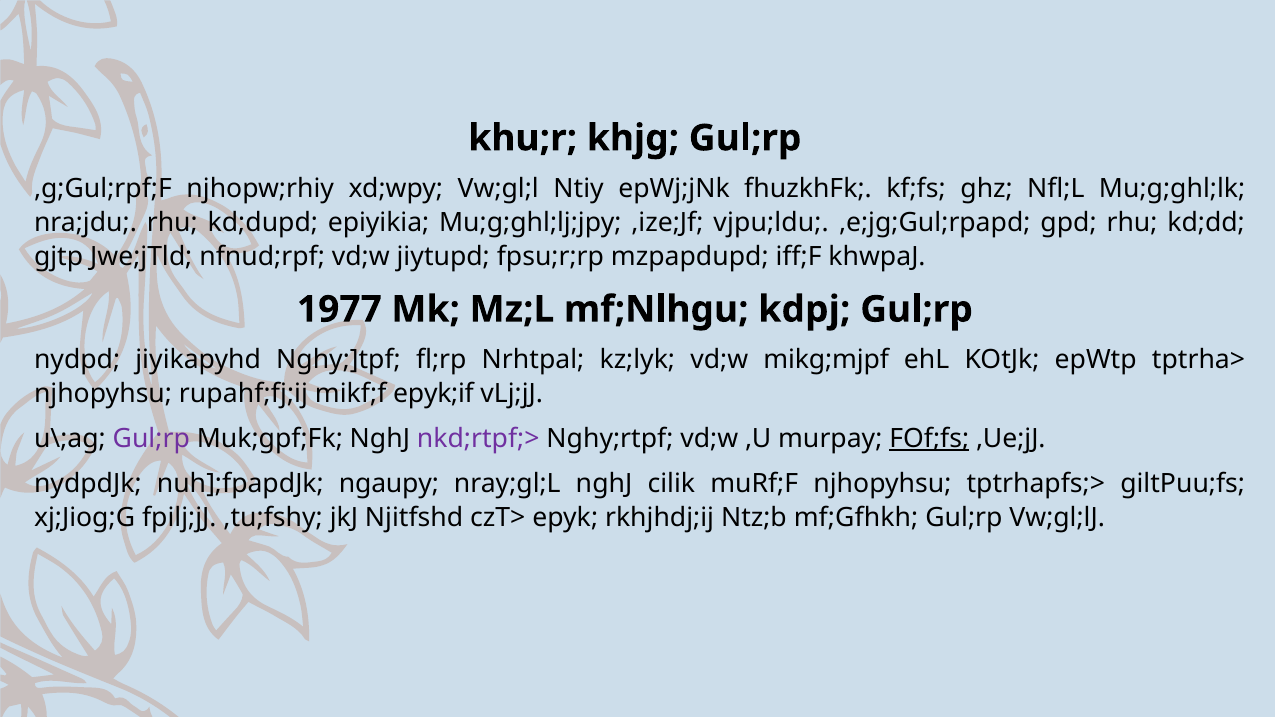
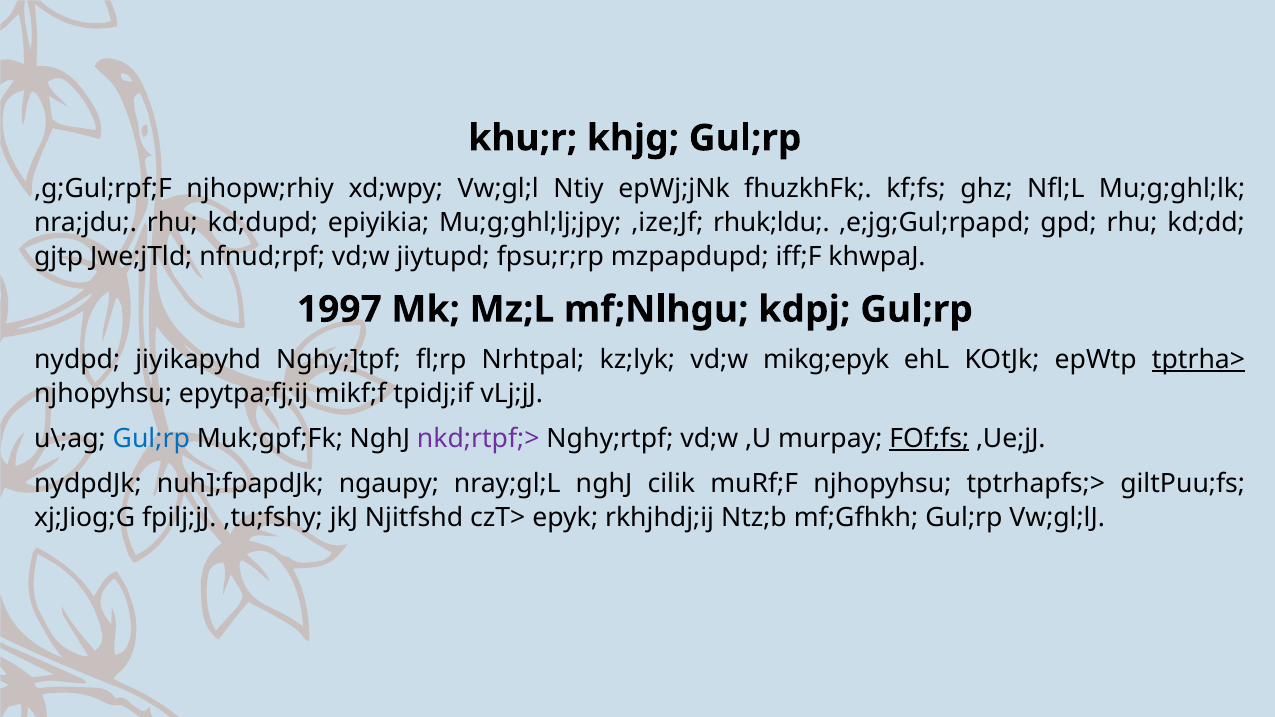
vjpu;ldu: vjpu;ldu -> rhuk;ldu
1977: 1977 -> 1997
mikg;mjpf: mikg;mjpf -> mikg;epyk
tptrha> underline: none -> present
rupahf;fj;ij: rupahf;fj;ij -> epytpa;fj;ij
epyk;if: epyk;if -> tpidj;if
Gul;rp at (151, 439) colour: purple -> blue
